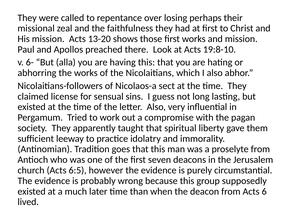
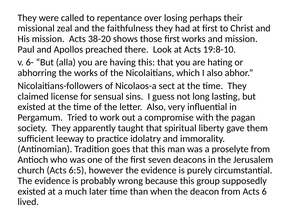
13-20: 13-20 -> 38-20
